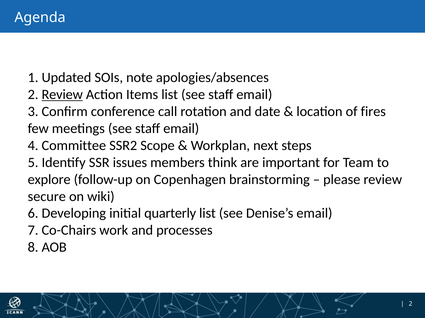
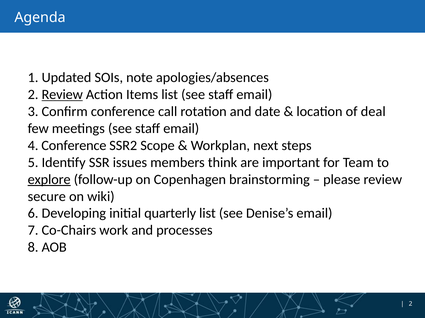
fires: fires -> deal
4 Committee: Committee -> Conference
explore underline: none -> present
